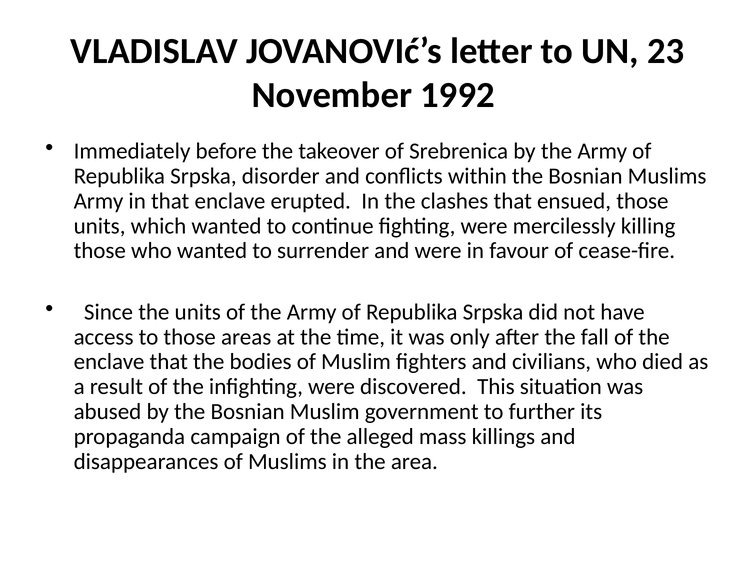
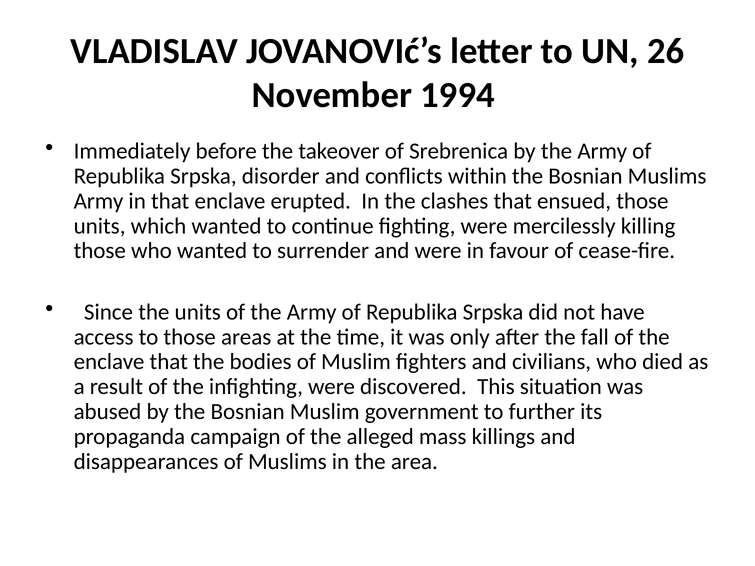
23: 23 -> 26
1992: 1992 -> 1994
